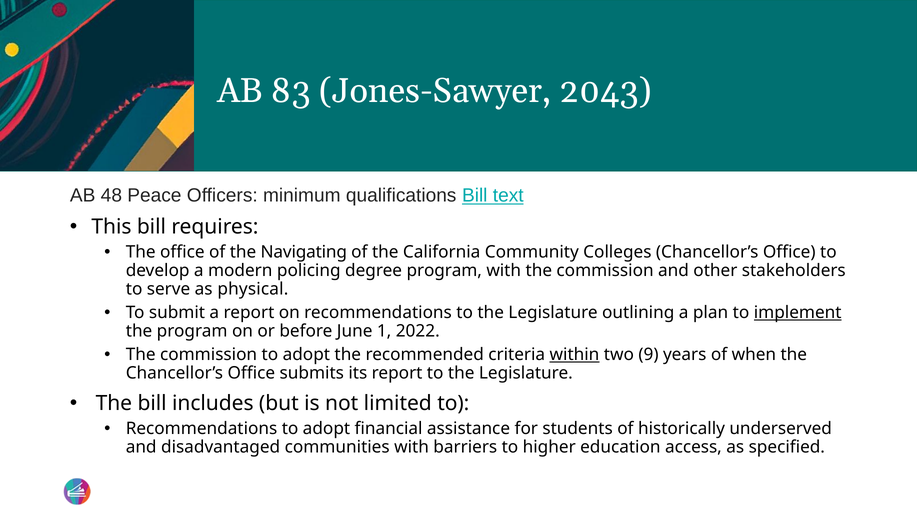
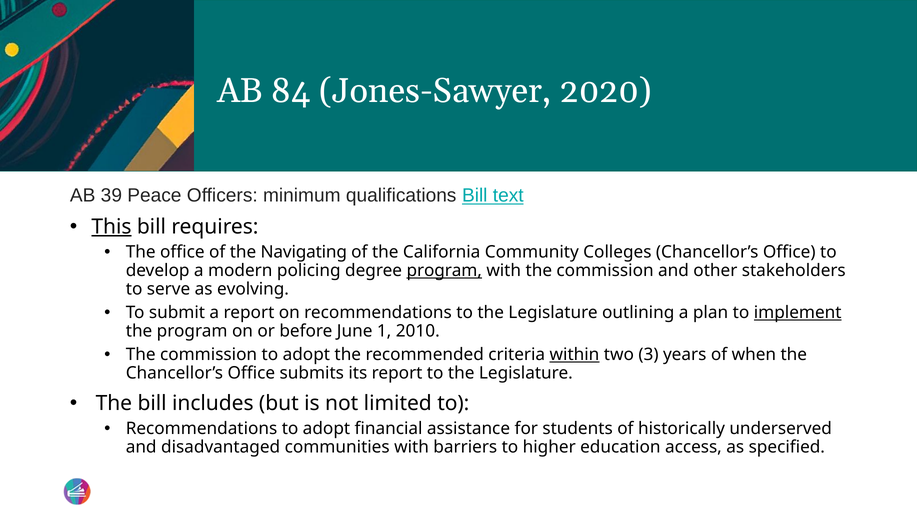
83: 83 -> 84
2043: 2043 -> 2020
48: 48 -> 39
This underline: none -> present
program at (444, 271) underline: none -> present
physical: physical -> evolving
2022: 2022 -> 2010
9: 9 -> 3
